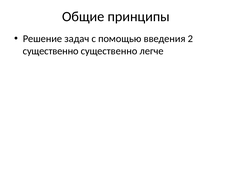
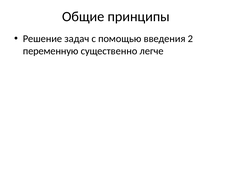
существенно at (51, 51): существенно -> переменную
